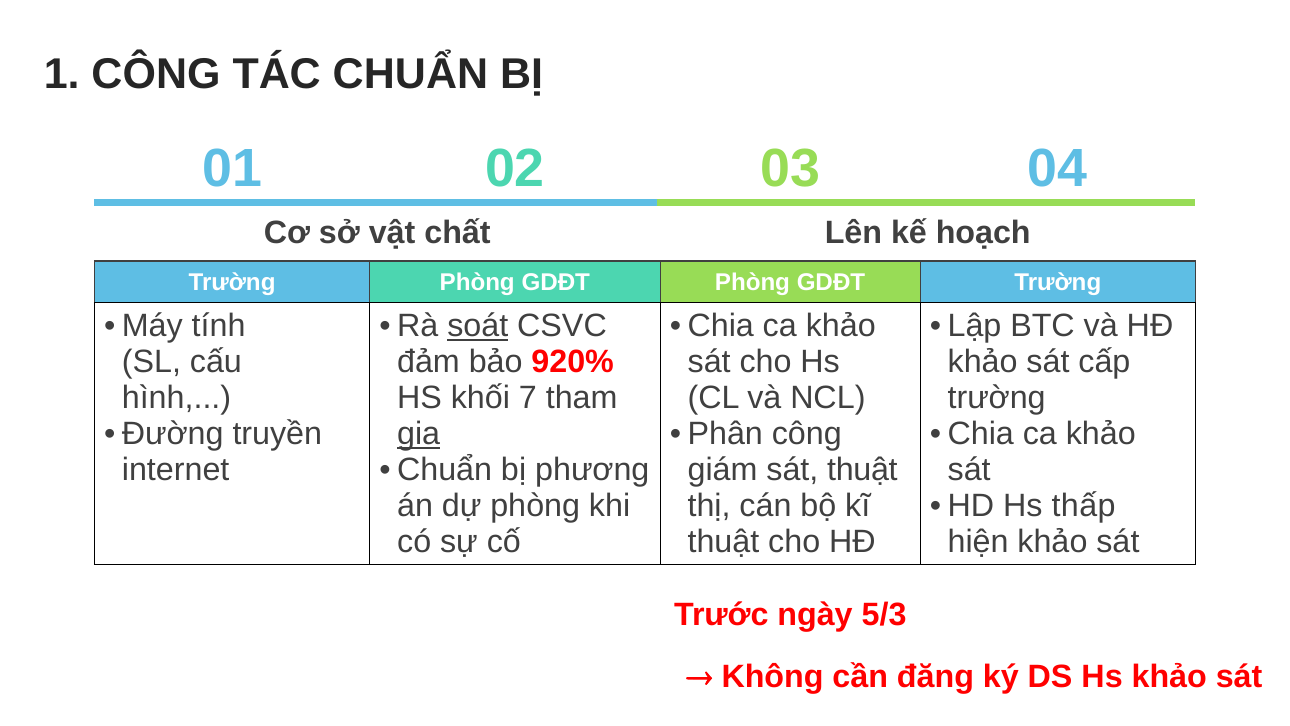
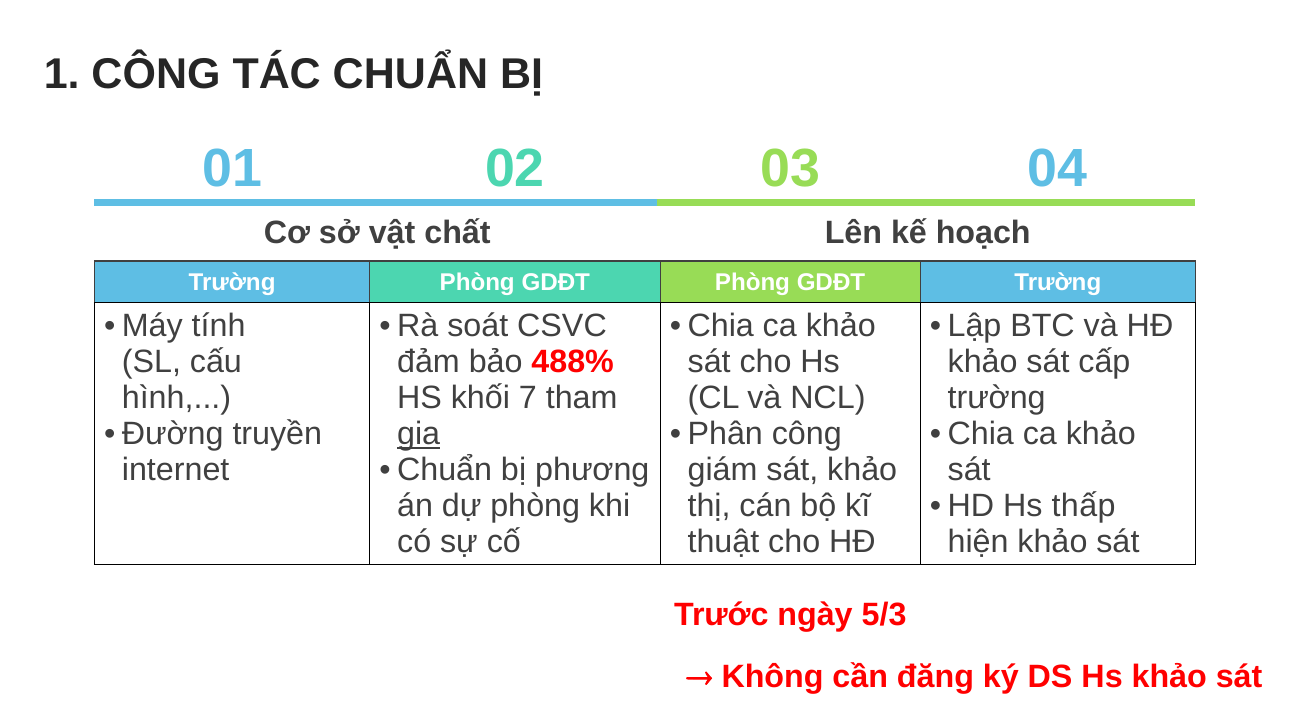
soát underline: present -> none
920%: 920% -> 488%
sát thuật: thuật -> khảo
